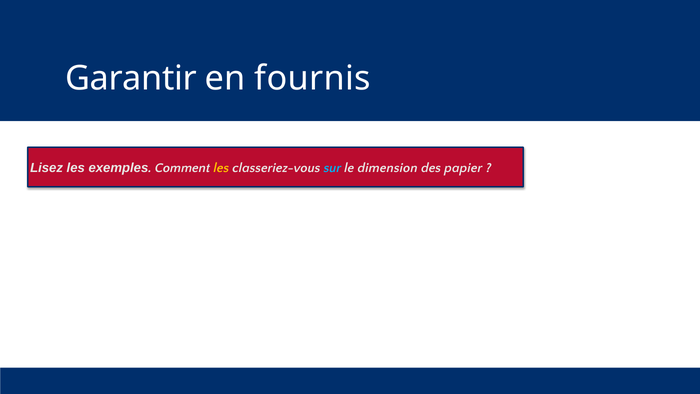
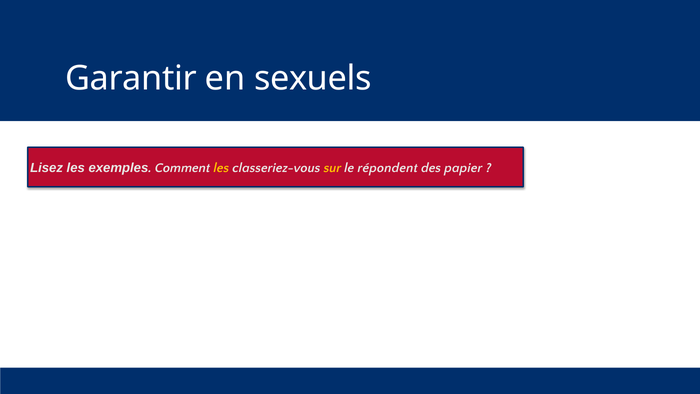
fournis: fournis -> sexuels
sur colour: light blue -> yellow
dimension: dimension -> répondent
